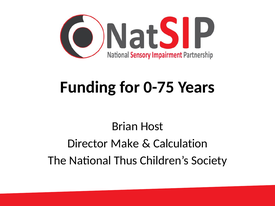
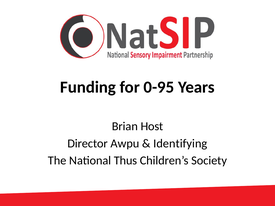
0-75: 0-75 -> 0-95
Make: Make -> Awpu
Calculation: Calculation -> Identifying
